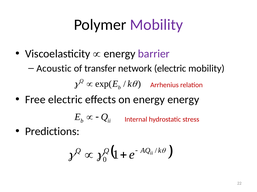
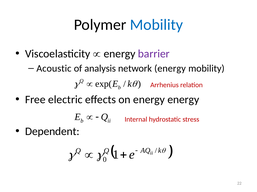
Mobility at (156, 25) colour: purple -> blue
transfer: transfer -> analysis
network electric: electric -> energy
Predictions: Predictions -> Dependent
